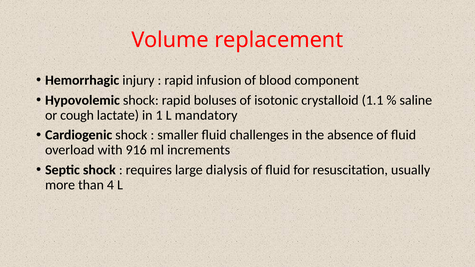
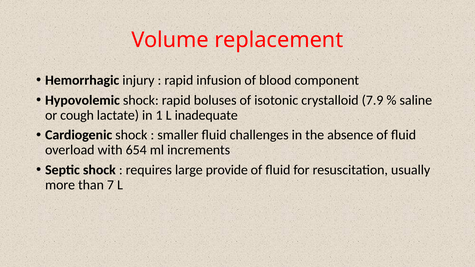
1.1: 1.1 -> 7.9
mandatory: mandatory -> inadequate
916: 916 -> 654
dialysis: dialysis -> provide
4: 4 -> 7
